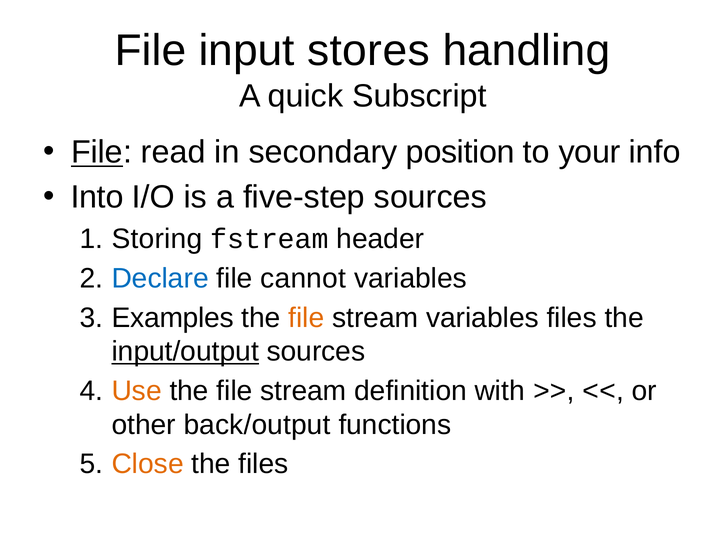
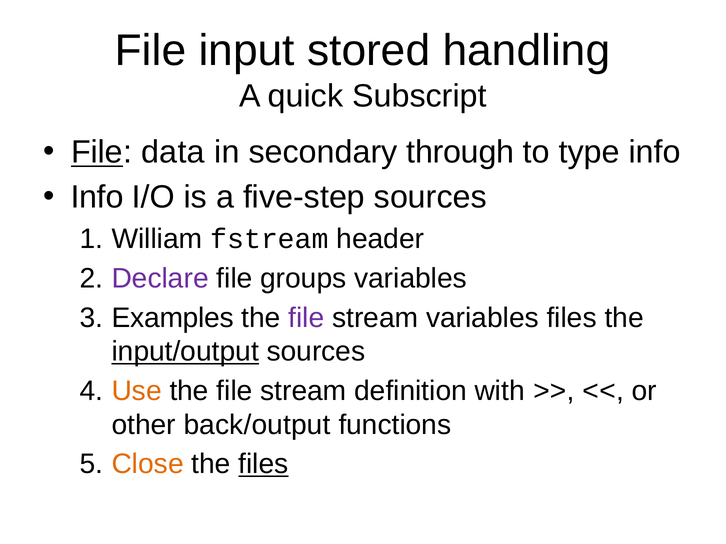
stores: stores -> stored
read: read -> data
position: position -> through
your: your -> type
Into at (97, 197): Into -> Info
Storing: Storing -> William
Declare colour: blue -> purple
cannot: cannot -> groups
file at (306, 318) colour: orange -> purple
files at (263, 465) underline: none -> present
